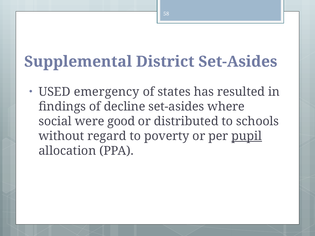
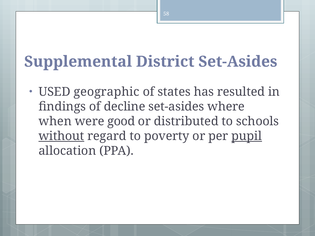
emergency: emergency -> geographic
social: social -> when
without underline: none -> present
